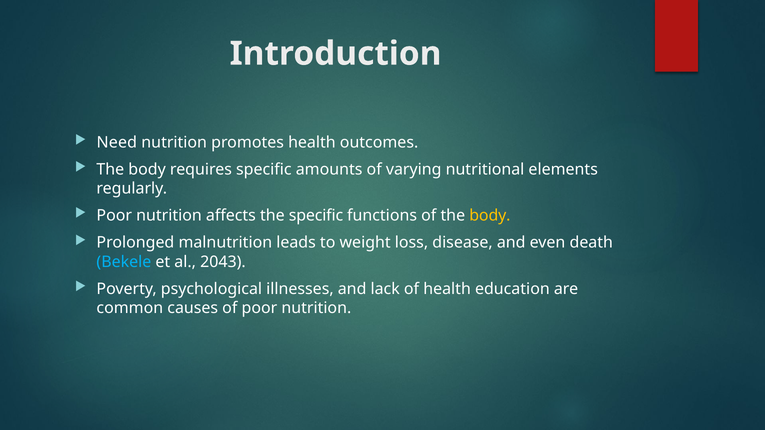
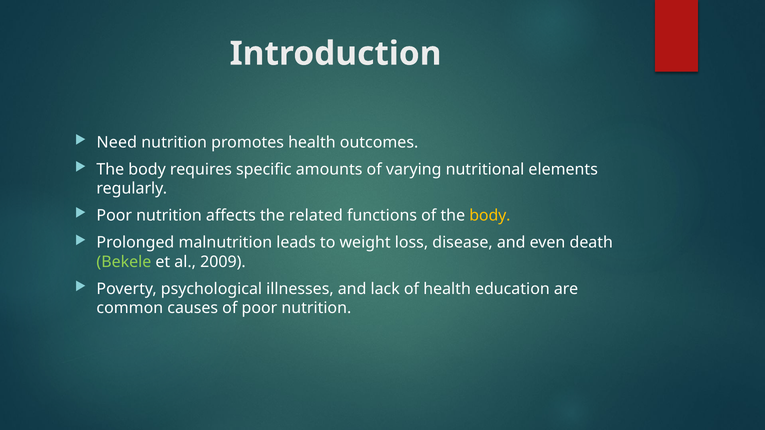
the specific: specific -> related
Bekele colour: light blue -> light green
2043: 2043 -> 2009
